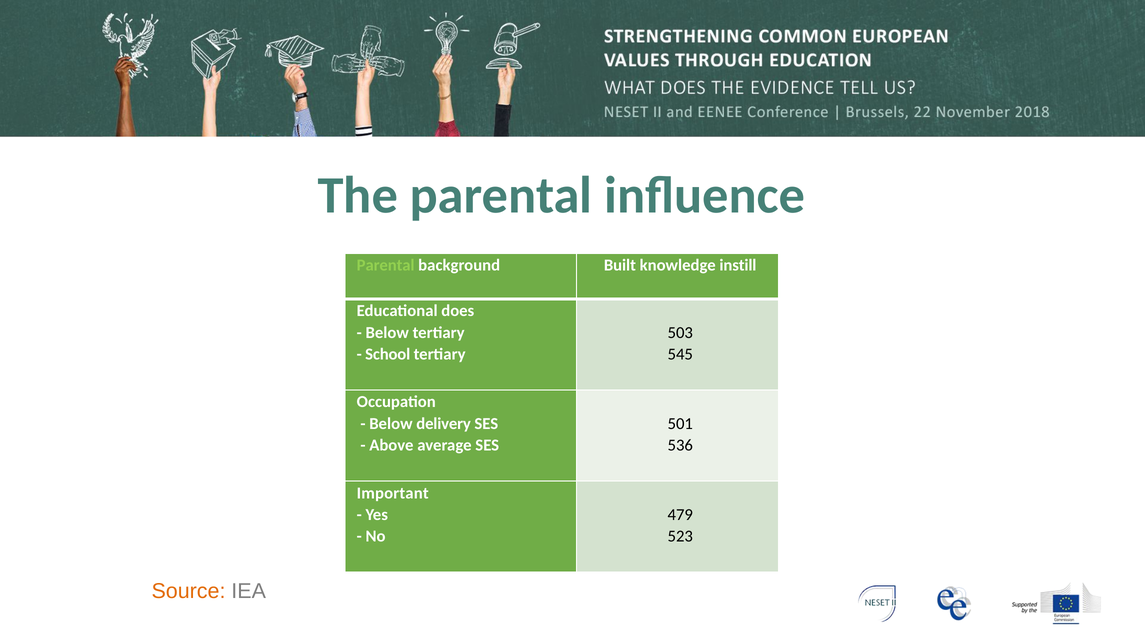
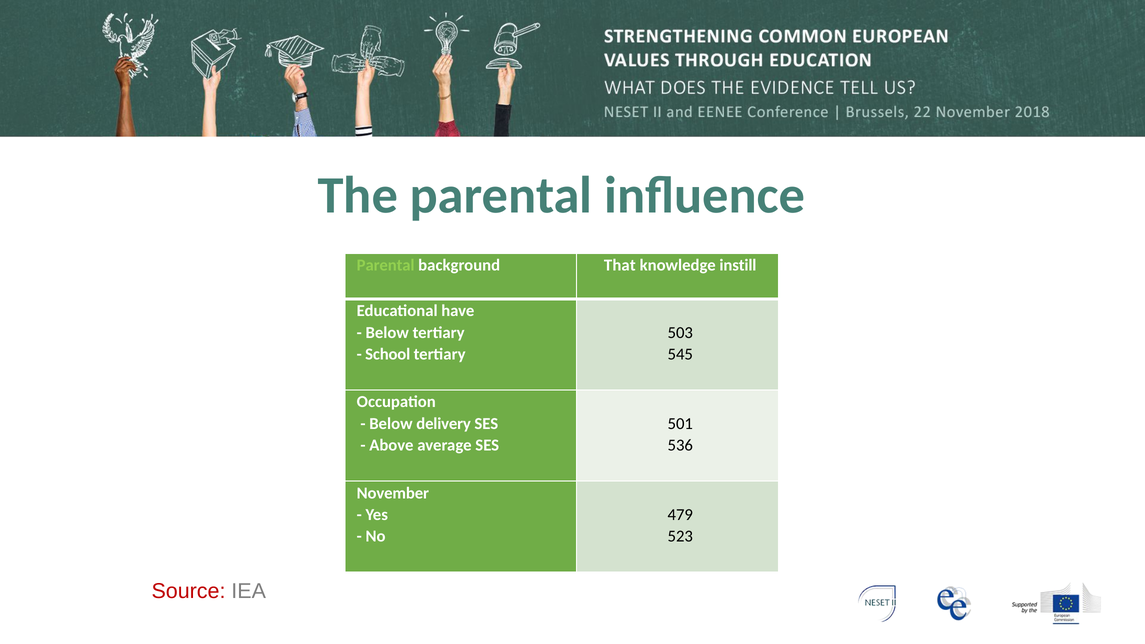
Built: Built -> That
does: does -> have
Important: Important -> November
Source colour: orange -> red
